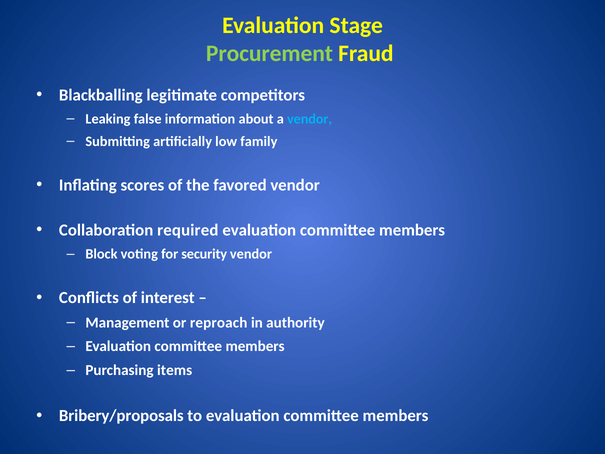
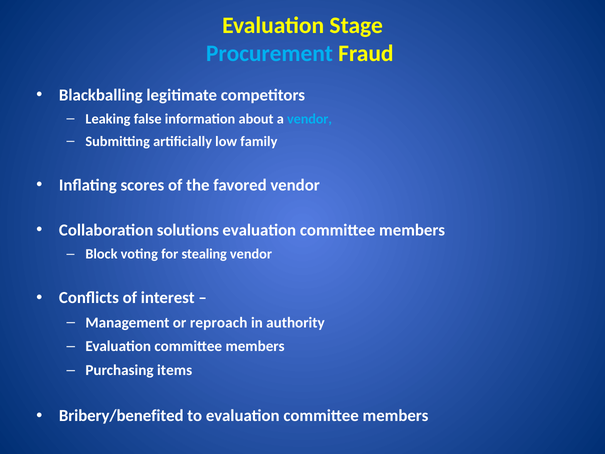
Procurement colour: light green -> light blue
required: required -> solutions
security: security -> stealing
Bribery/proposals: Bribery/proposals -> Bribery/benefited
